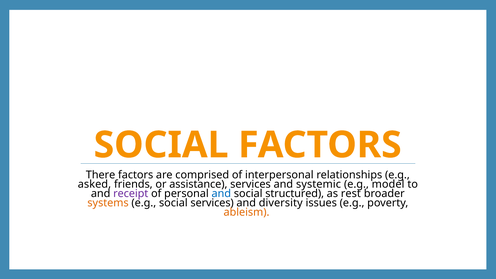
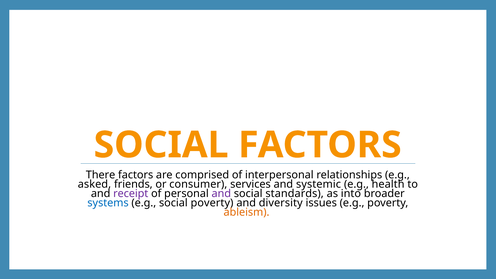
assistance: assistance -> consumer
model: model -> health
and at (221, 194) colour: blue -> purple
structured: structured -> standards
rest: rest -> into
systems colour: orange -> blue
social services: services -> poverty
